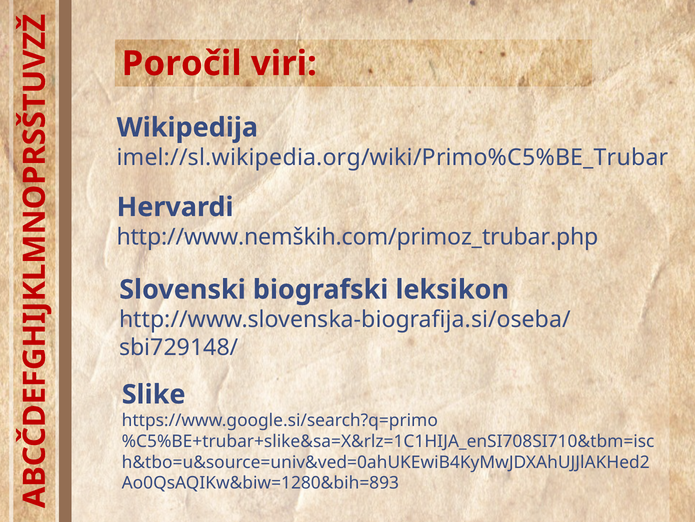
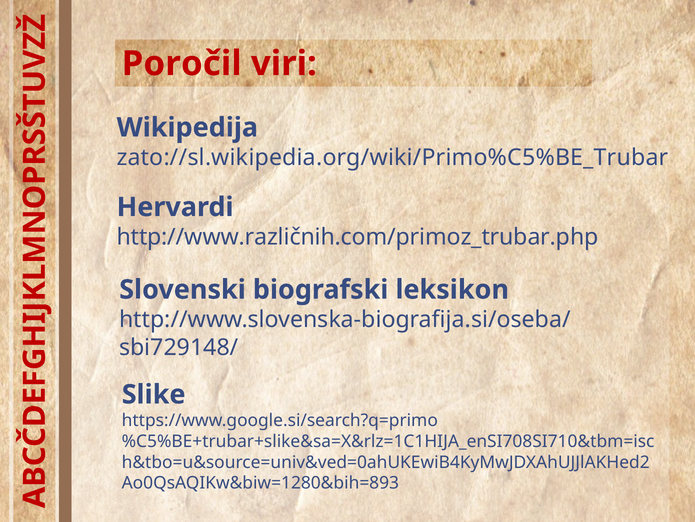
imel://sl.wikipedia.org/wiki/Primo%C5%BE_Trubar: imel://sl.wikipedia.org/wiki/Primo%C5%BE_Trubar -> zato://sl.wikipedia.org/wiki/Primo%C5%BE_Trubar
http://www.nemških.com/primoz_trubar.php: http://www.nemških.com/primoz_trubar.php -> http://www.različnih.com/primoz_trubar.php
